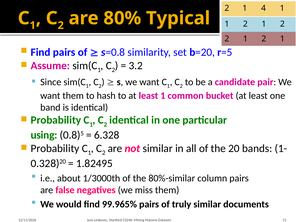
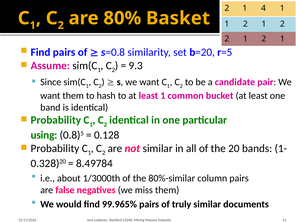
Typical: Typical -> Basket
3.2: 3.2 -> 9.3
6.328: 6.328 -> 0.128
1.82495: 1.82495 -> 8.49784
